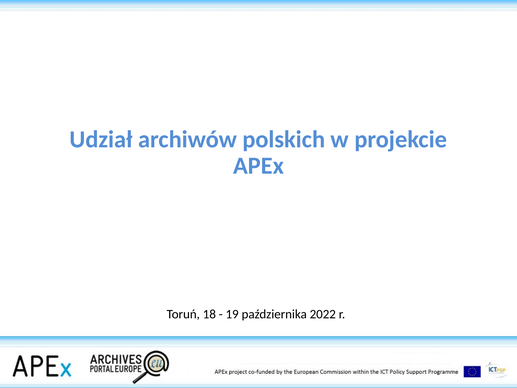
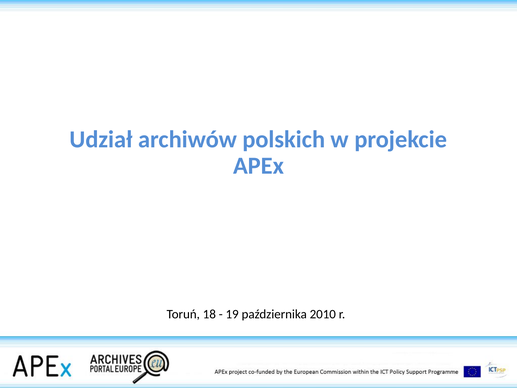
2022: 2022 -> 2010
